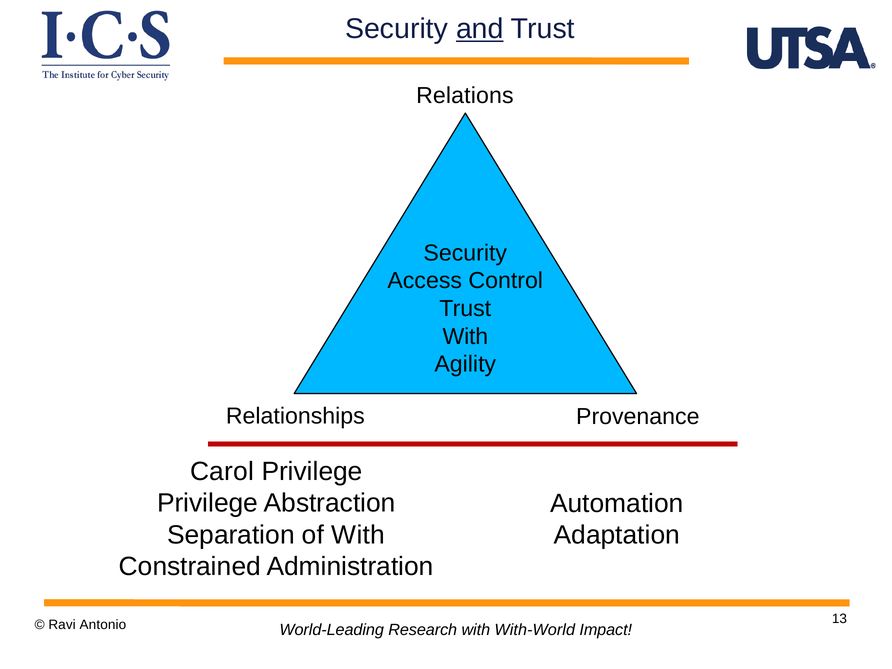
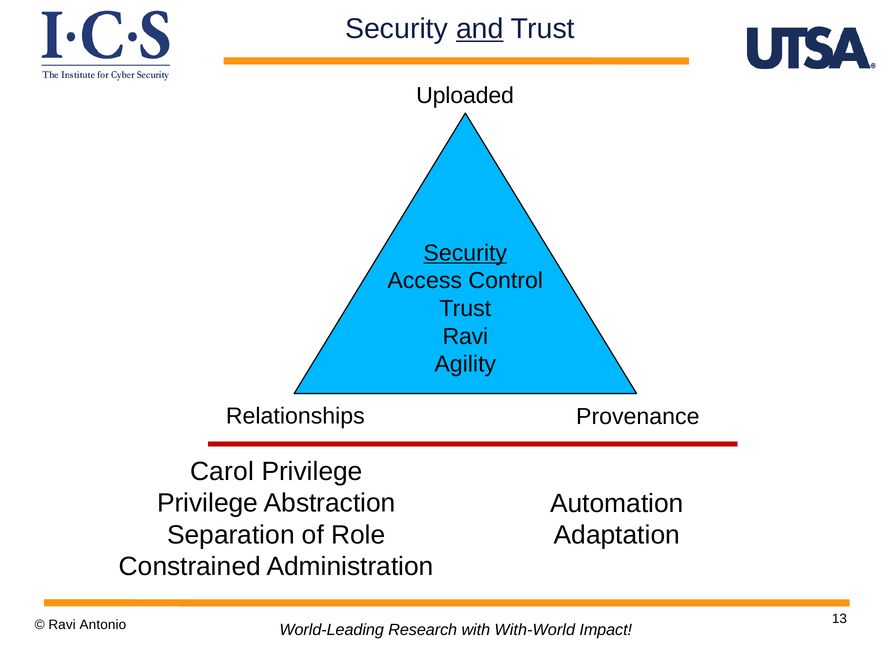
Relations: Relations -> Uploaded
Security at (465, 253) underline: none -> present
With at (465, 336): With -> Ravi
of With: With -> Role
